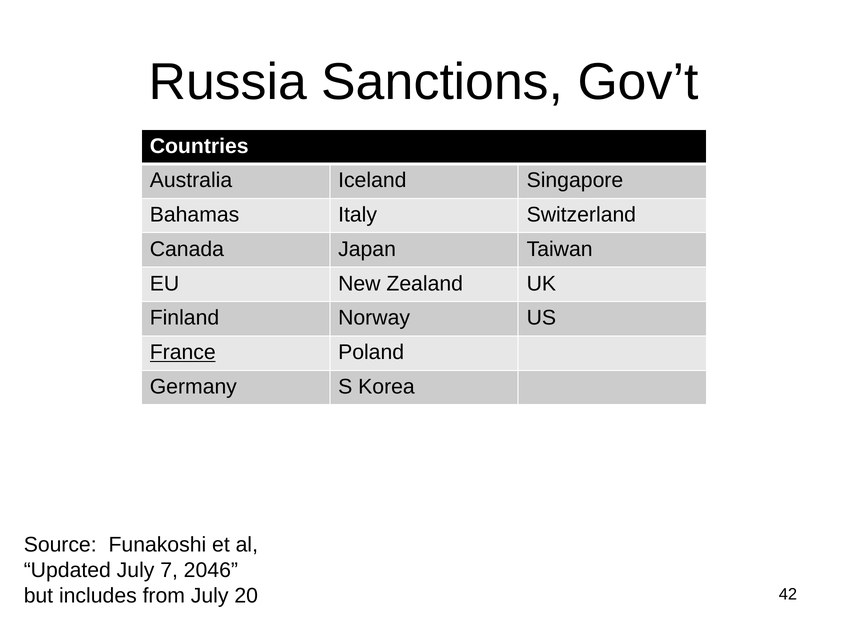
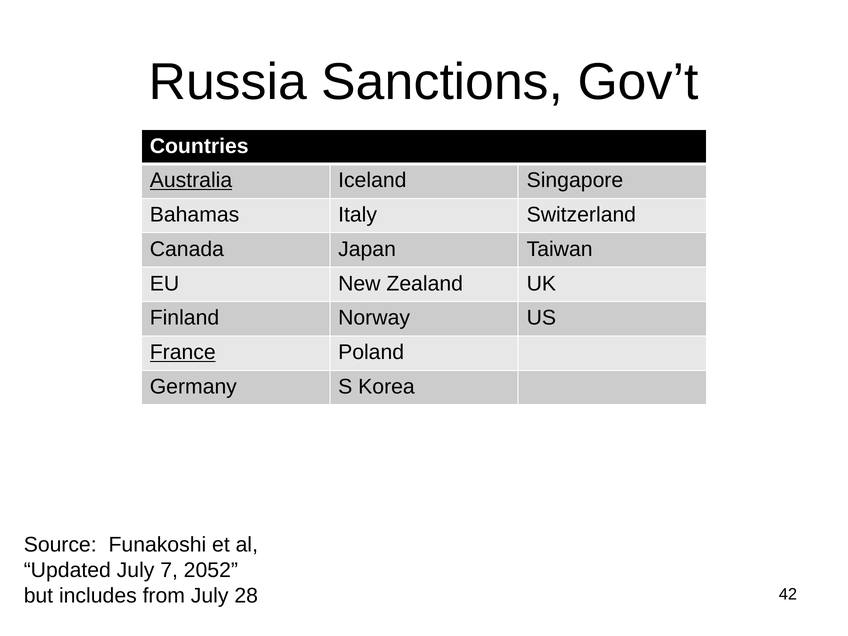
Australia underline: none -> present
2046: 2046 -> 2052
20: 20 -> 28
